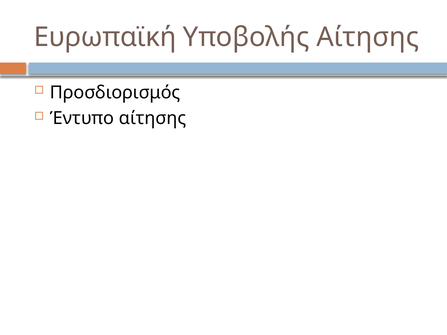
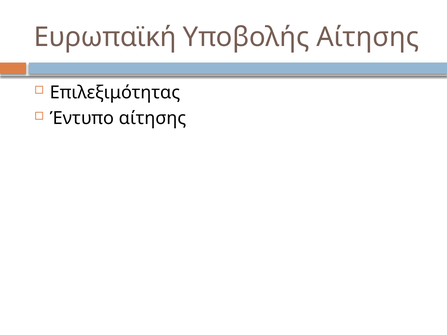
Προσδιορισμός: Προσδιορισμός -> Επιλεξιμότητας
